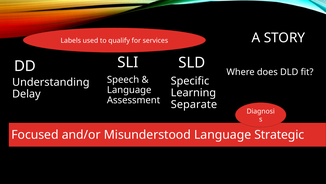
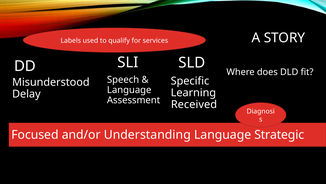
Understanding: Understanding -> Misunderstood
Separate: Separate -> Received
Misunderstood: Misunderstood -> Understanding
